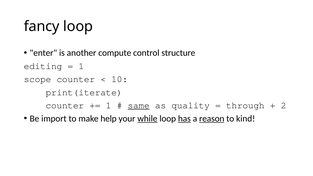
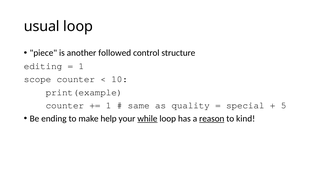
fancy: fancy -> usual
enter: enter -> piece
compute: compute -> followed
print(iterate: print(iterate -> print(example
same underline: present -> none
through: through -> special
2: 2 -> 5
import: import -> ending
has underline: present -> none
